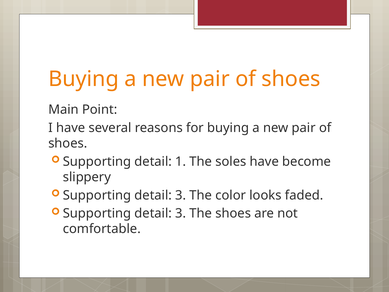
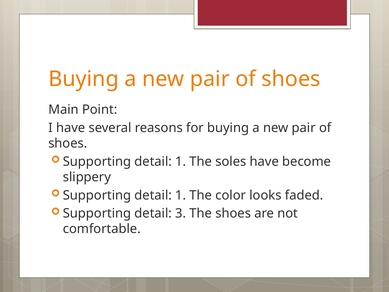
3 at (181, 195): 3 -> 1
